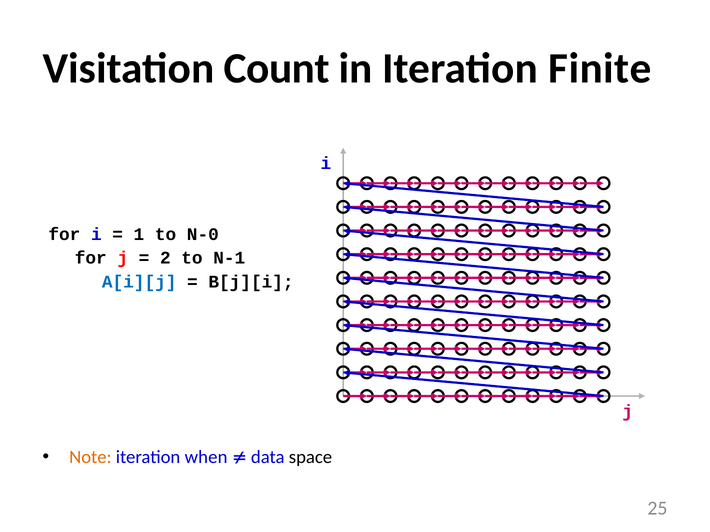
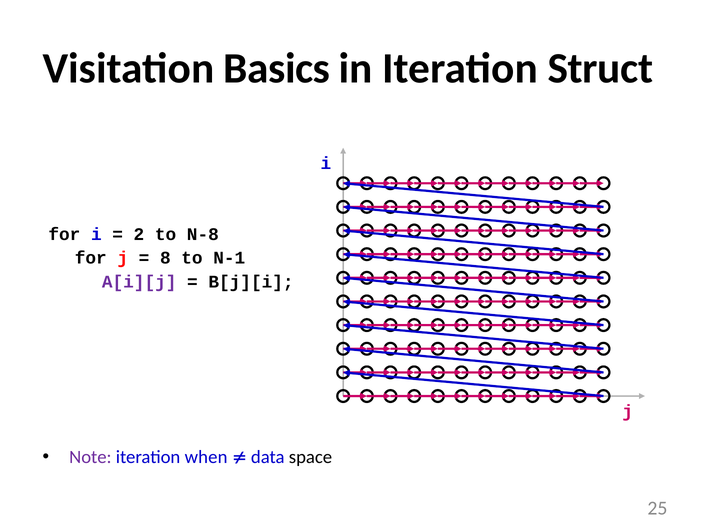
Count: Count -> Basics
Finite: Finite -> Struct
1: 1 -> 2
N-0: N-0 -> N-8
2: 2 -> 8
A[i][j colour: blue -> purple
Note colour: orange -> purple
